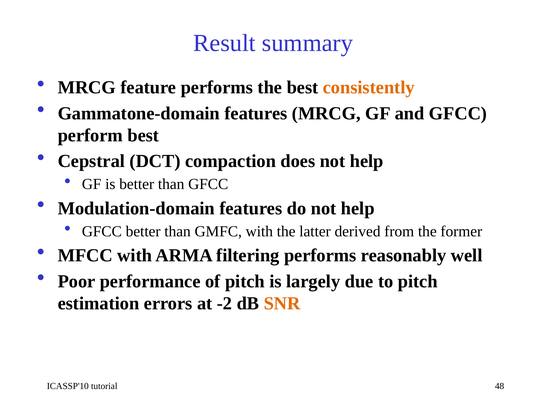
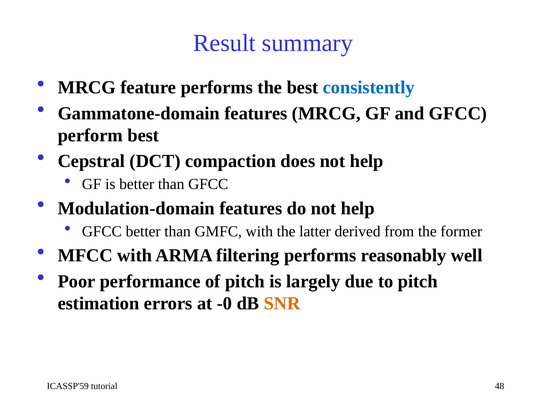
consistently colour: orange -> blue
-2: -2 -> -0
ICASSP'10: ICASSP'10 -> ICASSP'59
